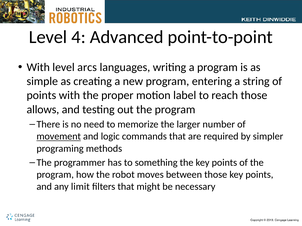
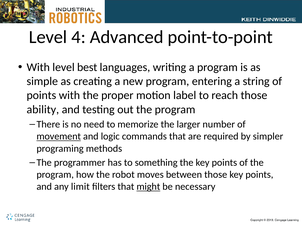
arcs: arcs -> best
allows: allows -> ability
might underline: none -> present
